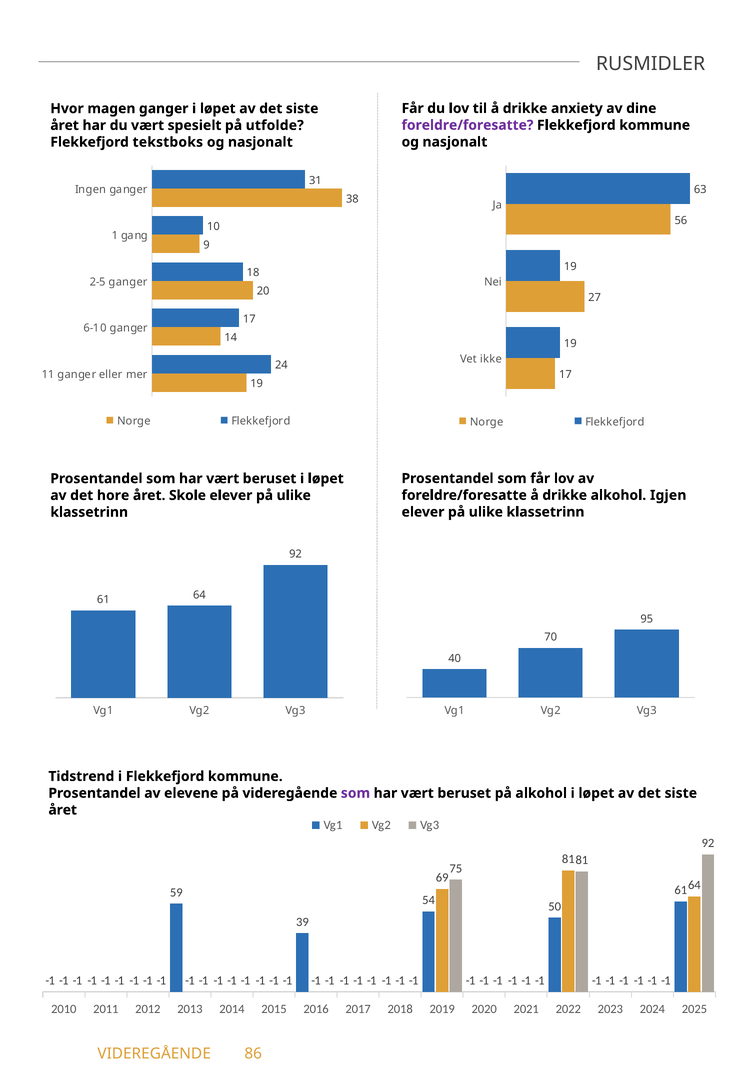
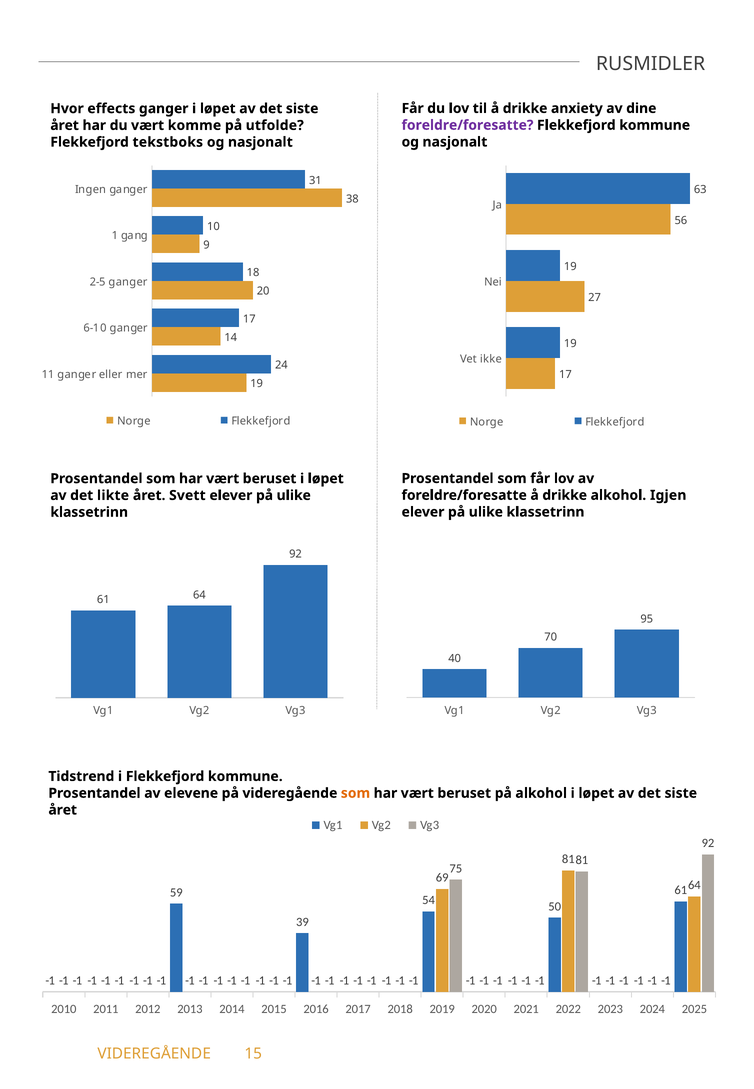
magen: magen -> effects
spesielt: spesielt -> komme
hore: hore -> likte
Skole: Skole -> Svett
som at (355, 793) colour: purple -> orange
86: 86 -> 15
